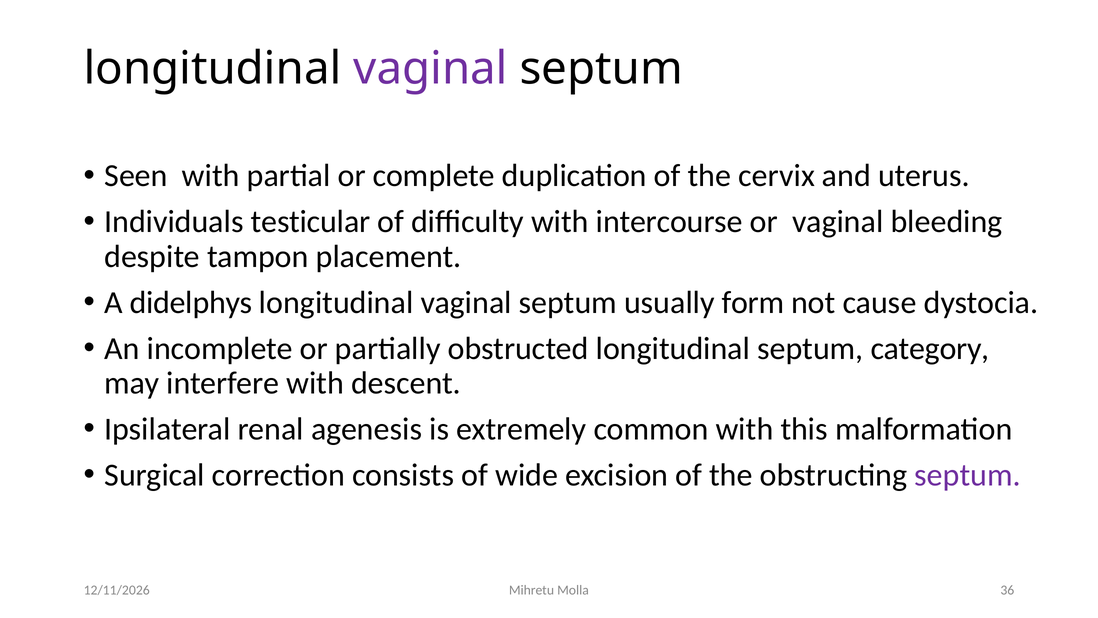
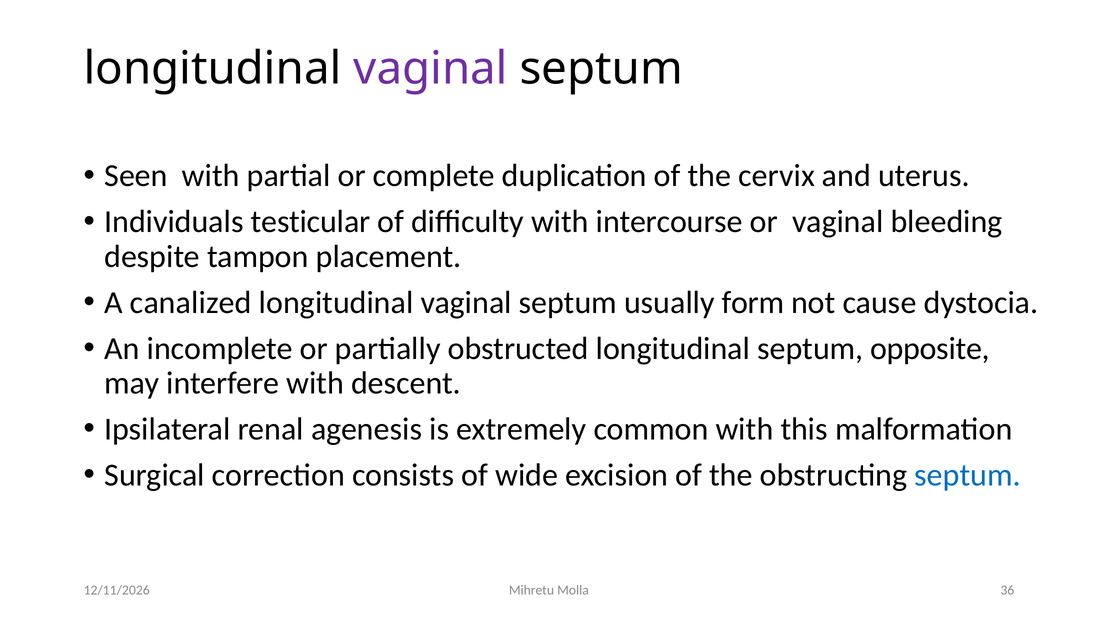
didelphys: didelphys -> canalized
category: category -> opposite
septum at (968, 475) colour: purple -> blue
